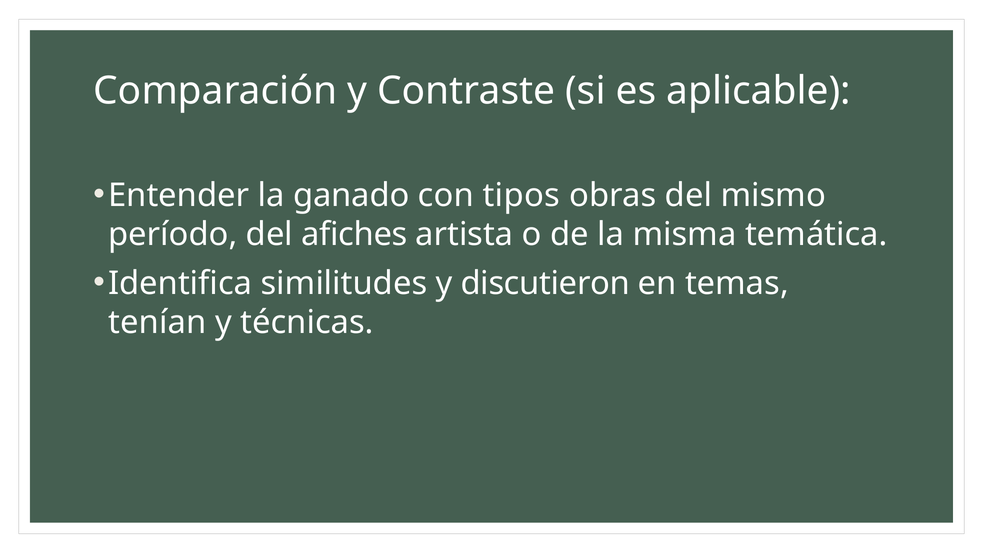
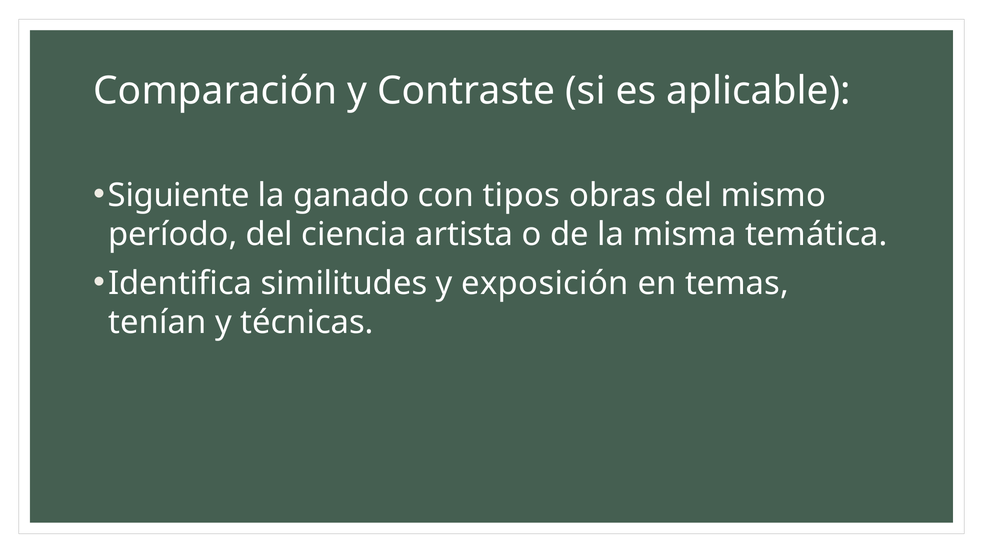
Entender: Entender -> Siguiente
afiches: afiches -> ciencia
discutieron: discutieron -> exposición
